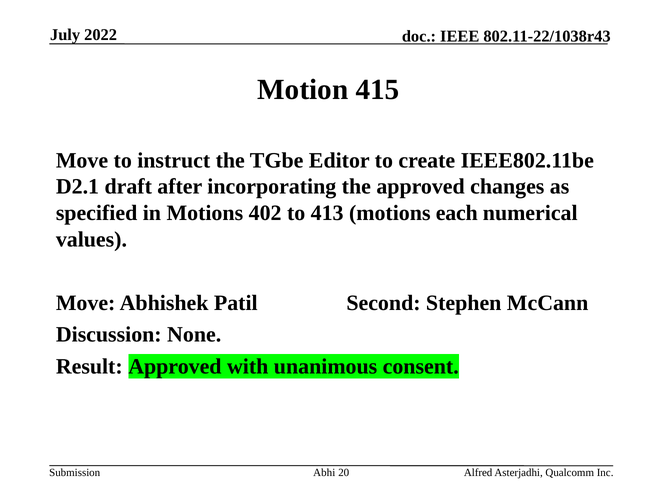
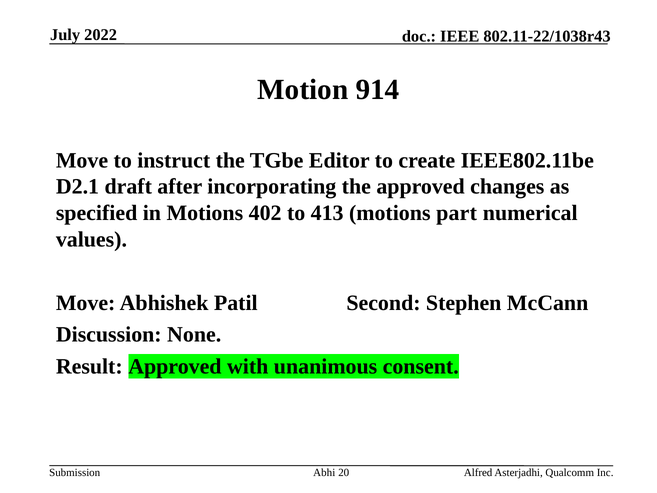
415: 415 -> 914
each: each -> part
